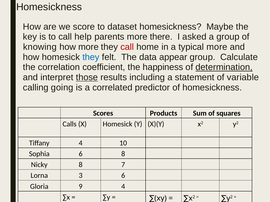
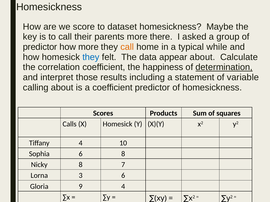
help: help -> their
knowing at (40, 47): knowing -> predictor
call at (127, 47) colour: red -> orange
typical more: more -> while
appear group: group -> about
those underline: present -> none
calling going: going -> about
a correlated: correlated -> coefficient
